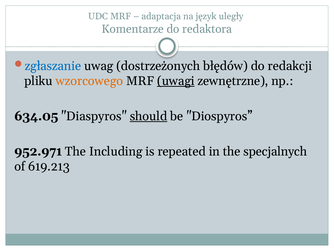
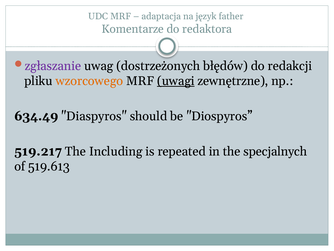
uległy: uległy -> father
zgłaszanie colour: blue -> purple
634.05: 634.05 -> 634.49
should underline: present -> none
952.971: 952.971 -> 519.217
619.213: 619.213 -> 519.613
